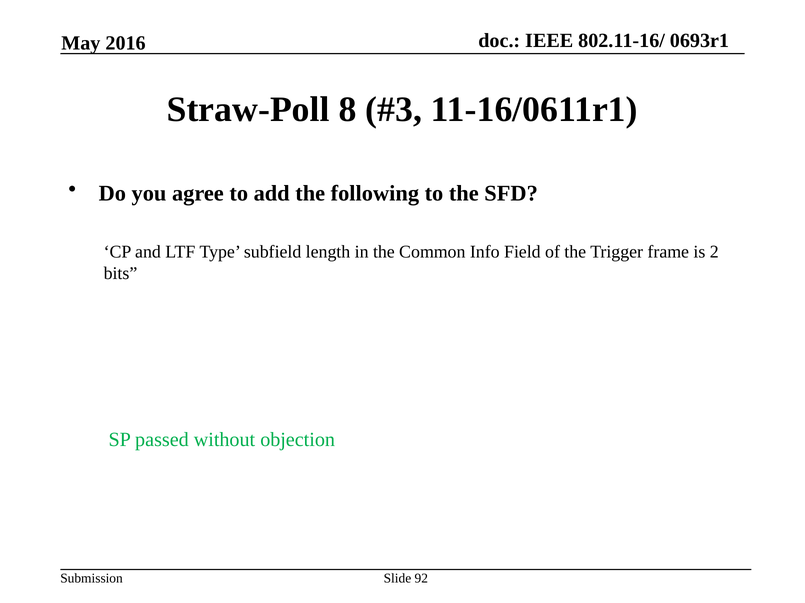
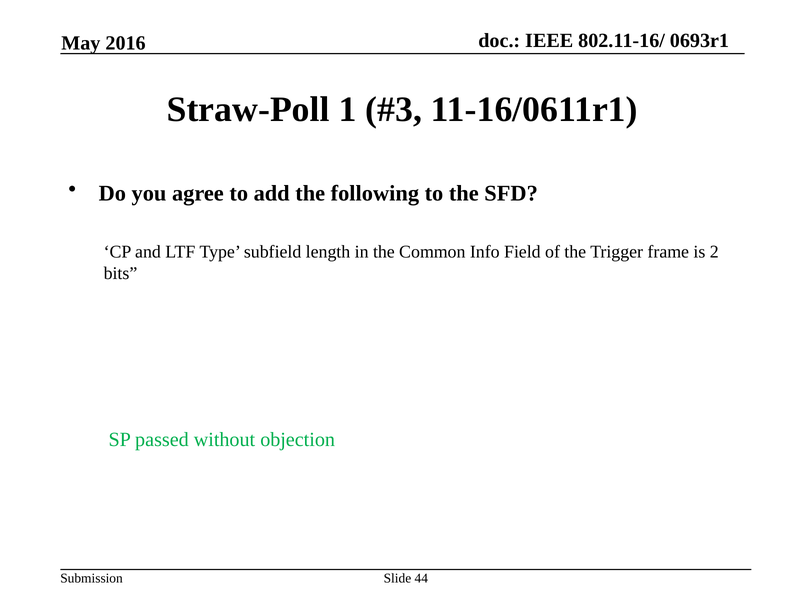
8: 8 -> 1
92: 92 -> 44
